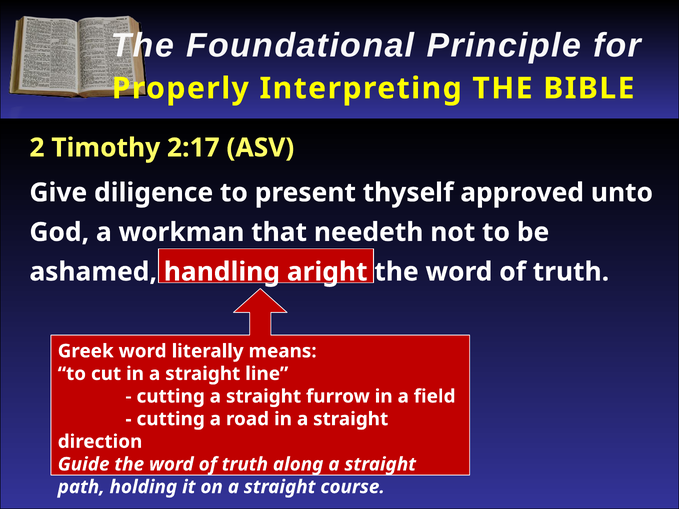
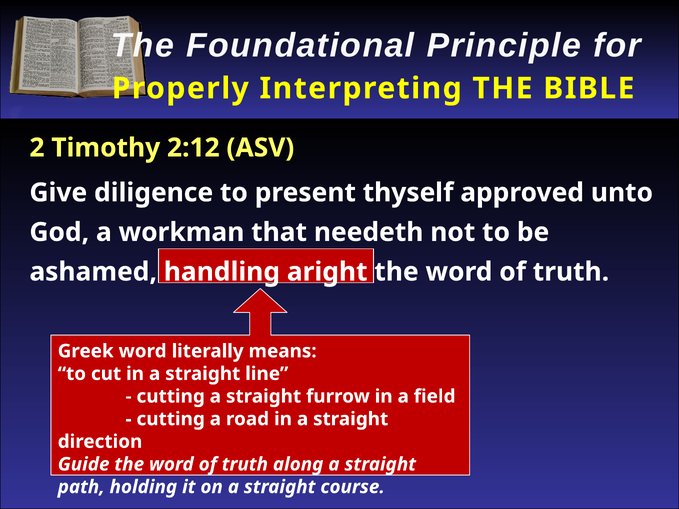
2:17: 2:17 -> 2:12
